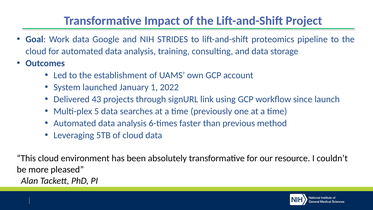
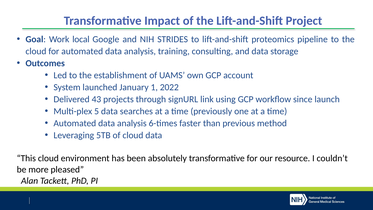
Work data: data -> local
